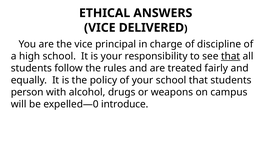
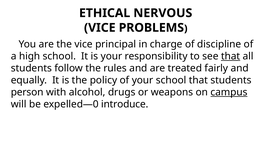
ANSWERS: ANSWERS -> NERVOUS
DELIVERED: DELIVERED -> PROBLEMS
campus underline: none -> present
